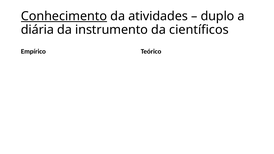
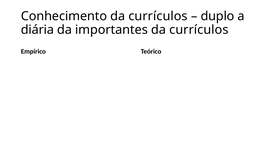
Conhecimento underline: present -> none
atividades at (158, 16): atividades -> currículos
instrumento: instrumento -> importantes
científicos at (199, 30): científicos -> currículos
